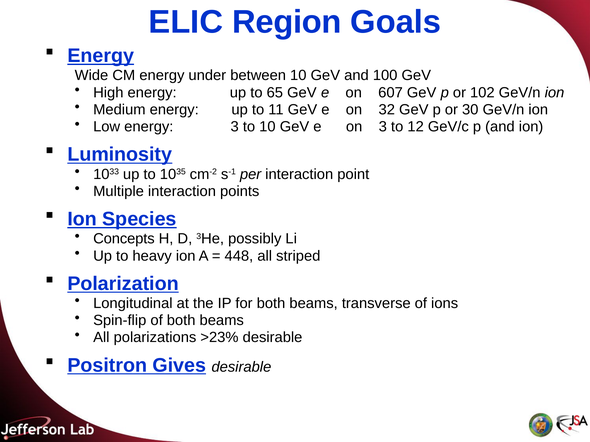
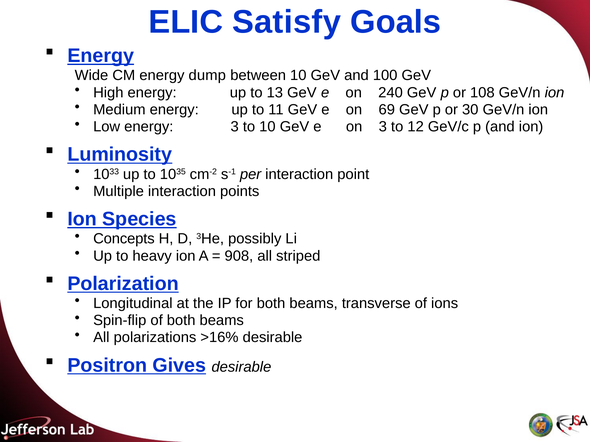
Region: Region -> Satisfy
under: under -> dump
65: 65 -> 13
607: 607 -> 240
102: 102 -> 108
32: 32 -> 69
448: 448 -> 908
>23%: >23% -> >16%
